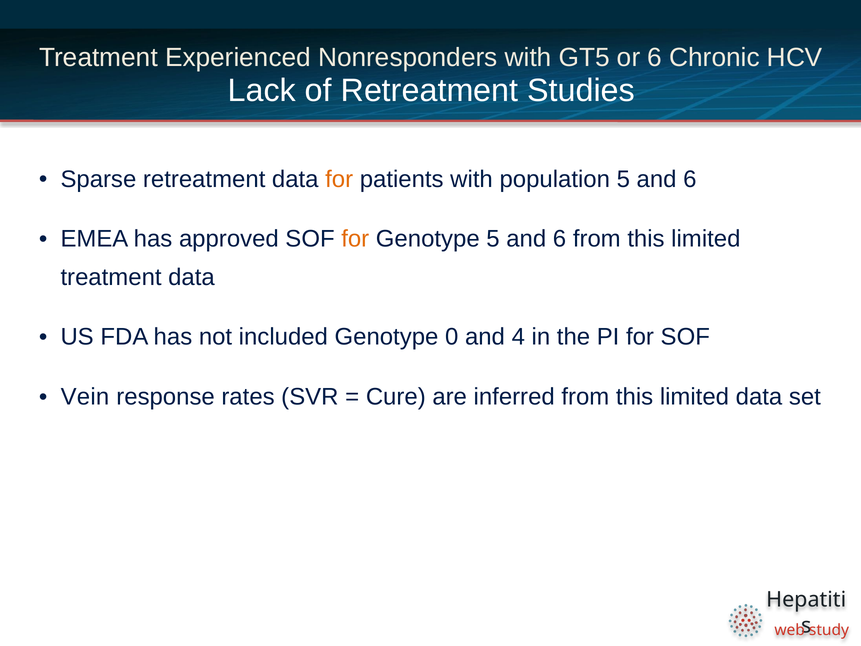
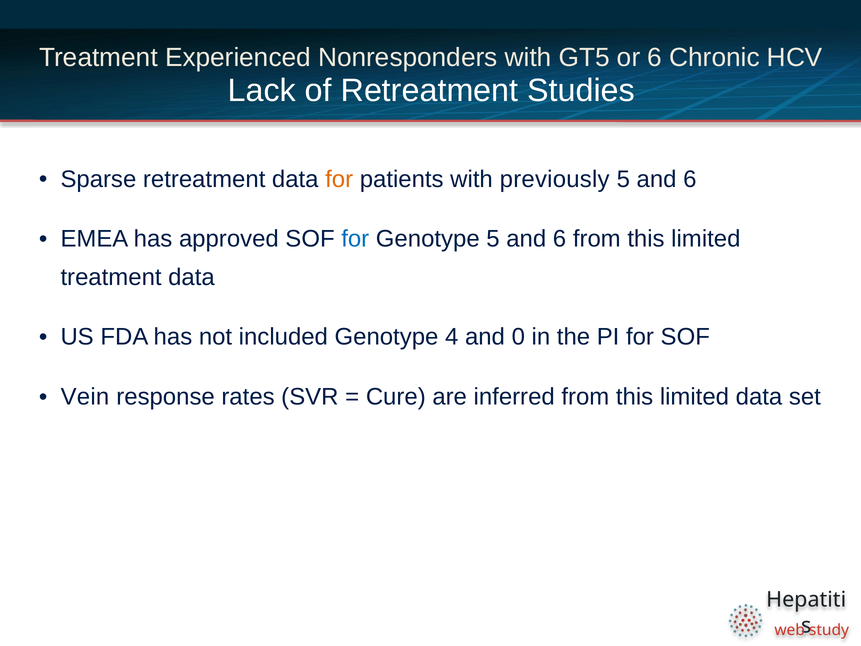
population: population -> previously
for at (355, 239) colour: orange -> blue
0: 0 -> 4
4: 4 -> 0
